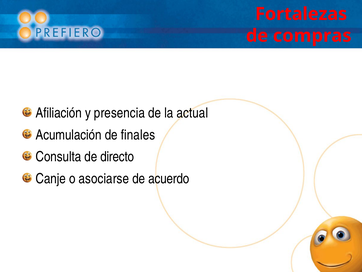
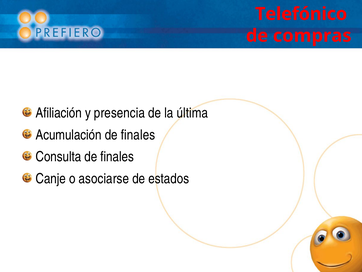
Fortalezas: Fortalezas -> Telefónico
actual: actual -> última
Consulta de directo: directo -> finales
acuerdo: acuerdo -> estados
